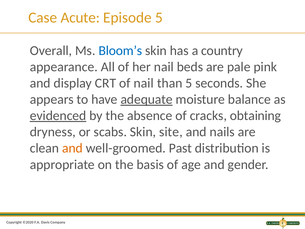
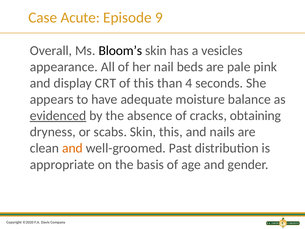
Episode 5: 5 -> 9
Bloom’s colour: blue -> black
country: country -> vesicles
of nail: nail -> this
than 5: 5 -> 4
adequate underline: present -> none
Skin site: site -> this
